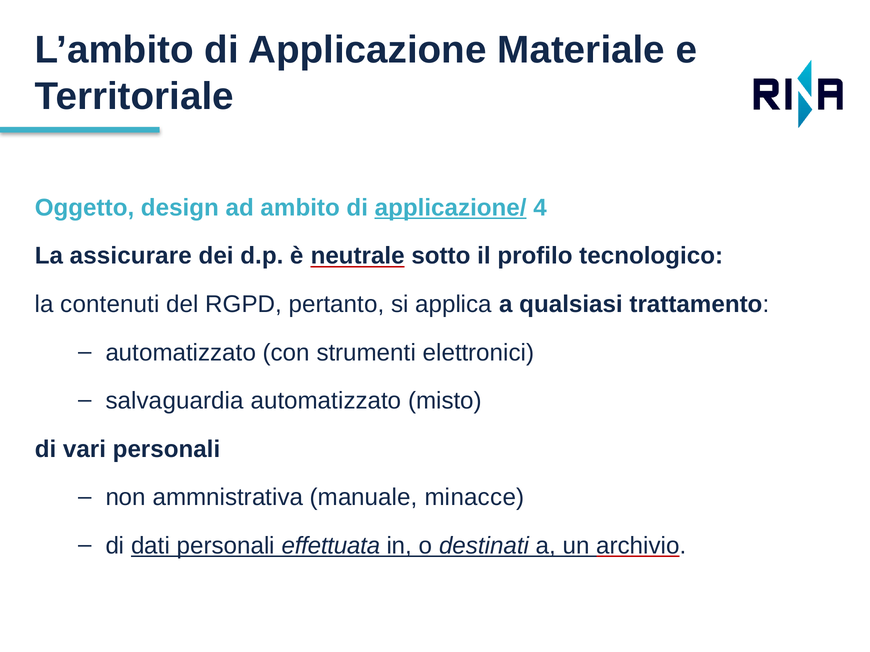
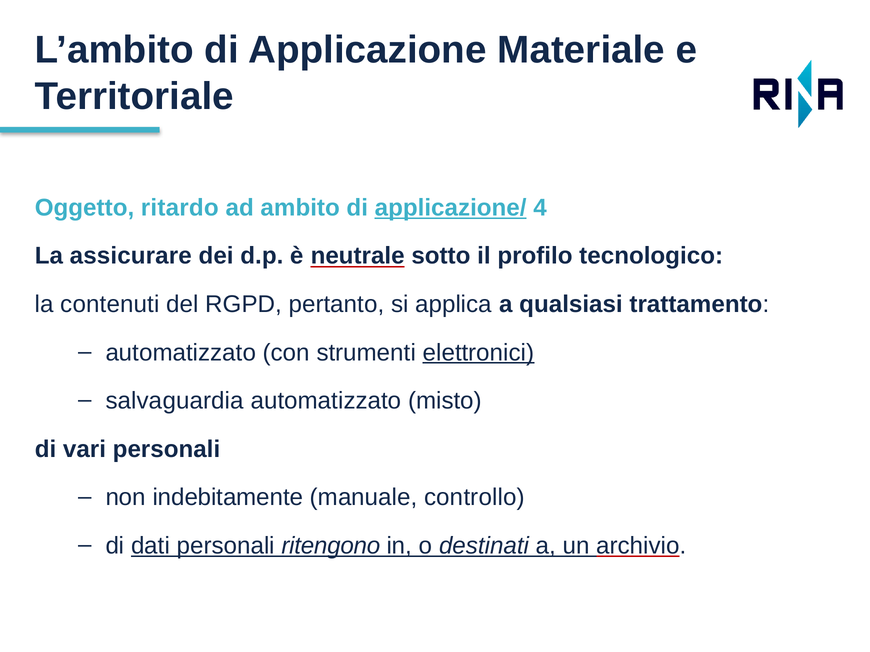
design: design -> ritardo
elettronici underline: none -> present
ammnistrativa: ammnistrativa -> indebitamente
minacce: minacce -> controllo
effettuata: effettuata -> ritengono
